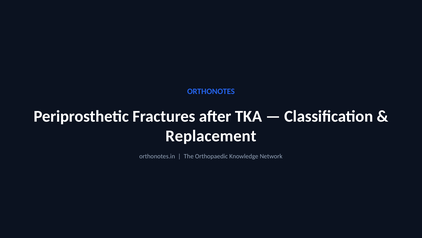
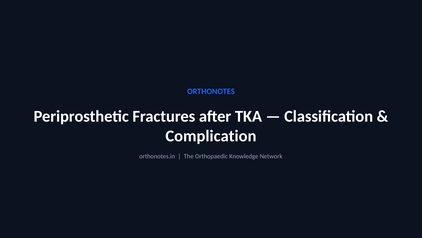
Replacement: Replacement -> Complication
